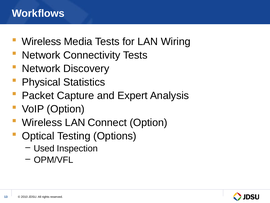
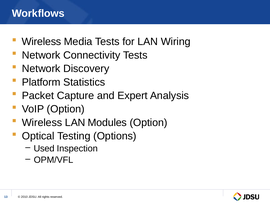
Physical: Physical -> Platform
Connect: Connect -> Modules
